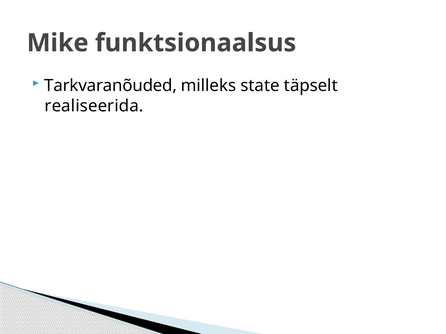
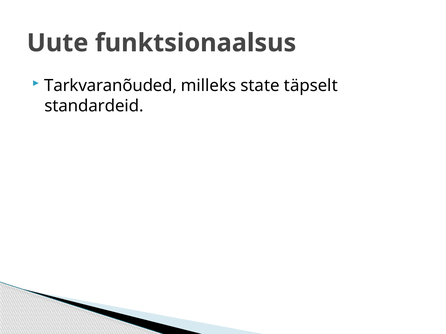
Mike: Mike -> Uute
realiseerida: realiseerida -> standardeid
